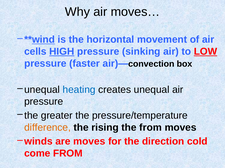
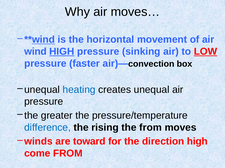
cells: cells -> wind
difference colour: orange -> blue
are moves: moves -> toward
direction cold: cold -> high
